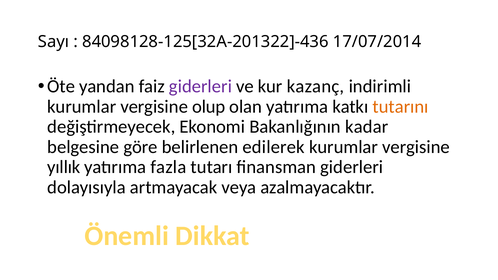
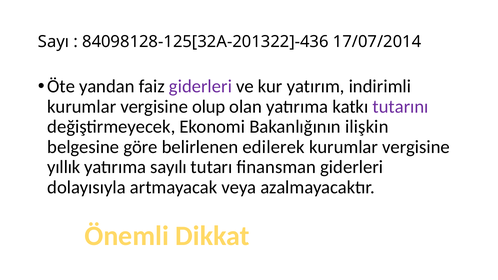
kazanç: kazanç -> yatırım
tutarını colour: orange -> purple
kadar: kadar -> ilişkin
fazla: fazla -> sayılı
